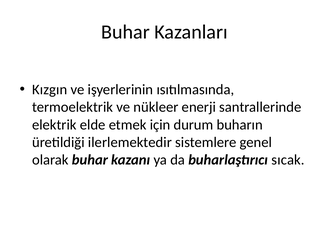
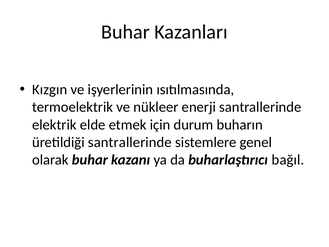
üretildiği ilerlemektedir: ilerlemektedir -> santrallerinde
sıcak: sıcak -> bağıl
